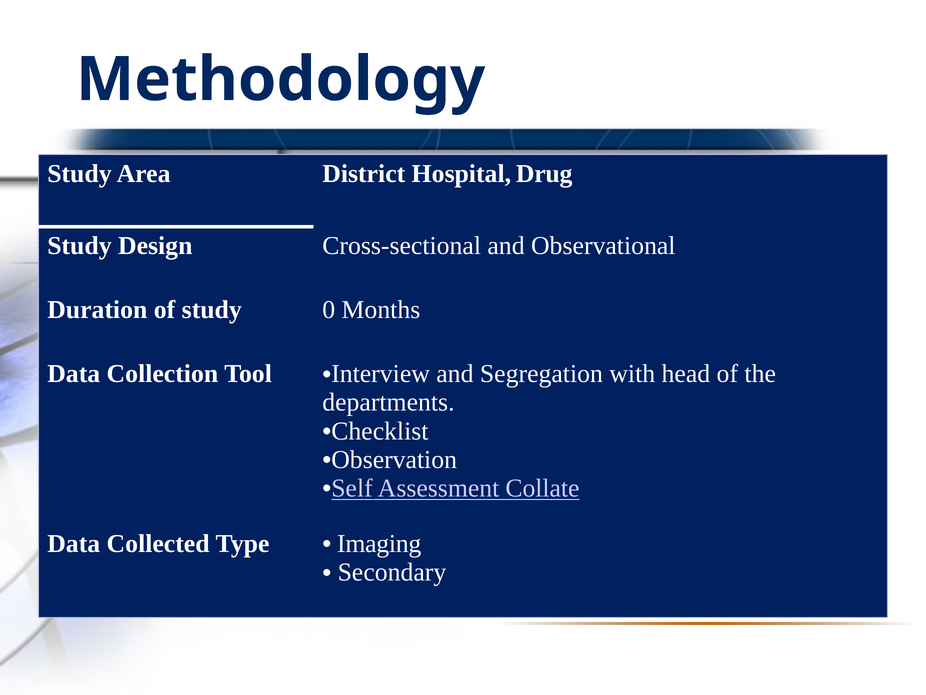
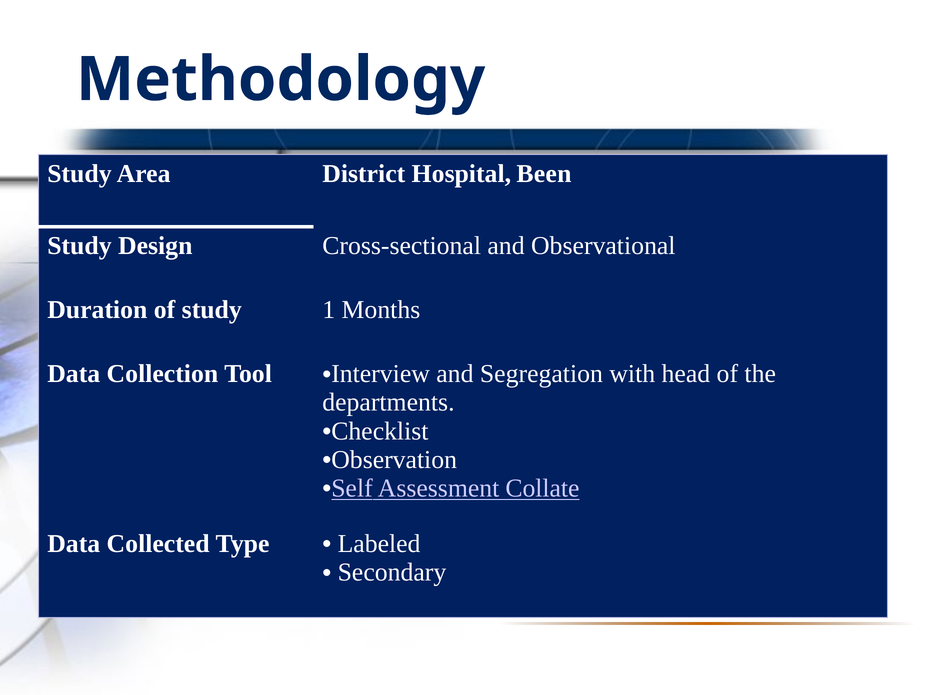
Drug: Drug -> Been
0: 0 -> 1
Imaging: Imaging -> Labeled
